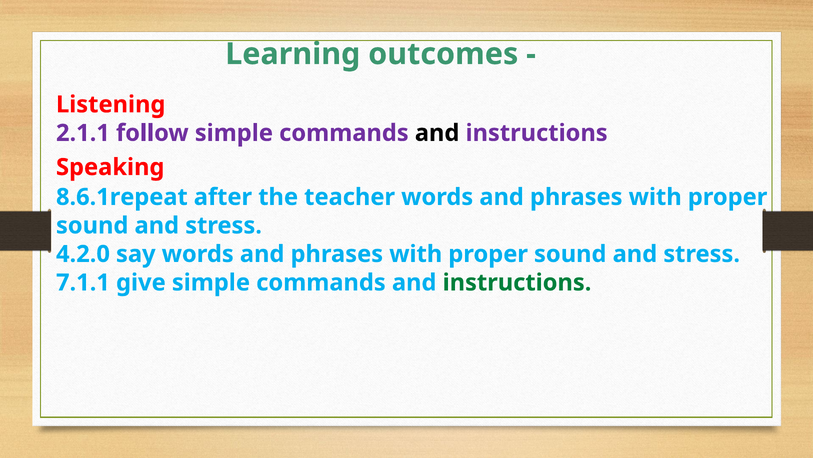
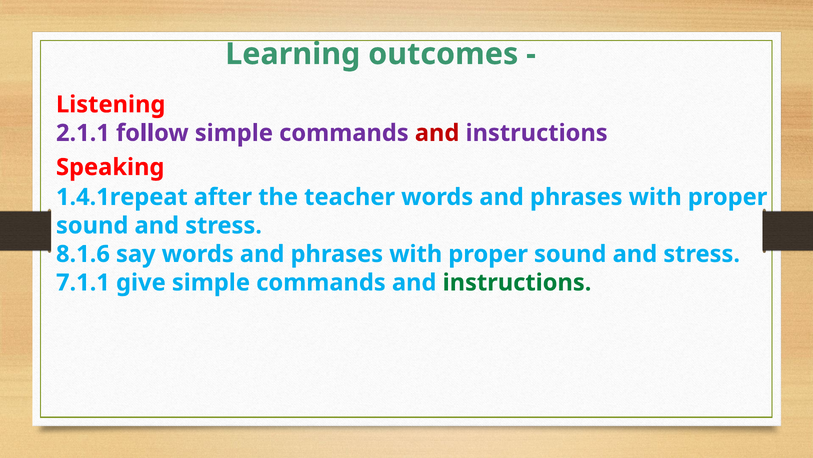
and at (437, 133) colour: black -> red
8.6.1repeat: 8.6.1repeat -> 1.4.1repeat
4.2.0: 4.2.0 -> 8.1.6
